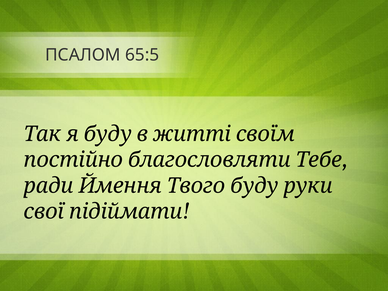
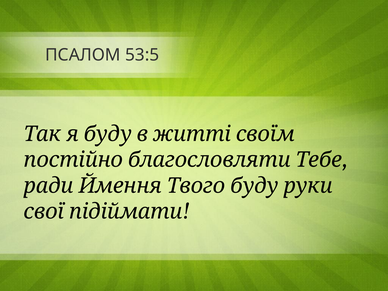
65:5: 65:5 -> 53:5
